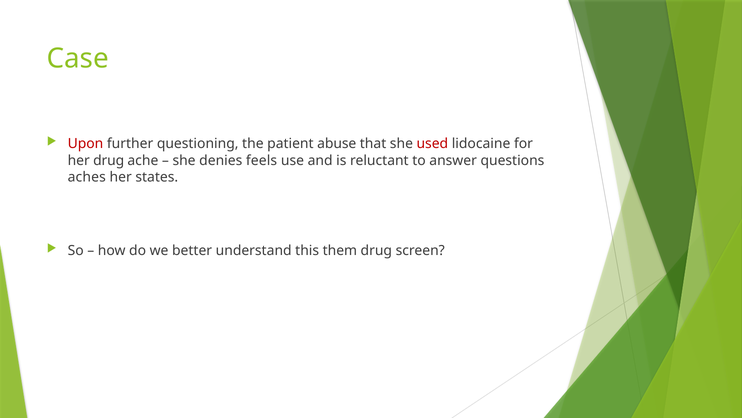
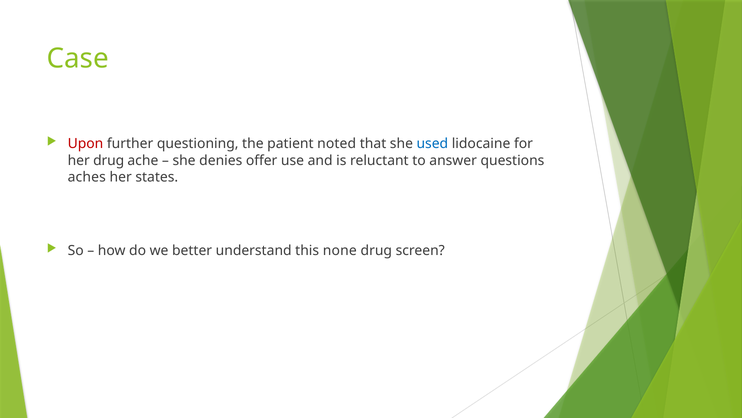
abuse: abuse -> noted
used colour: red -> blue
feels: feels -> offer
them: them -> none
